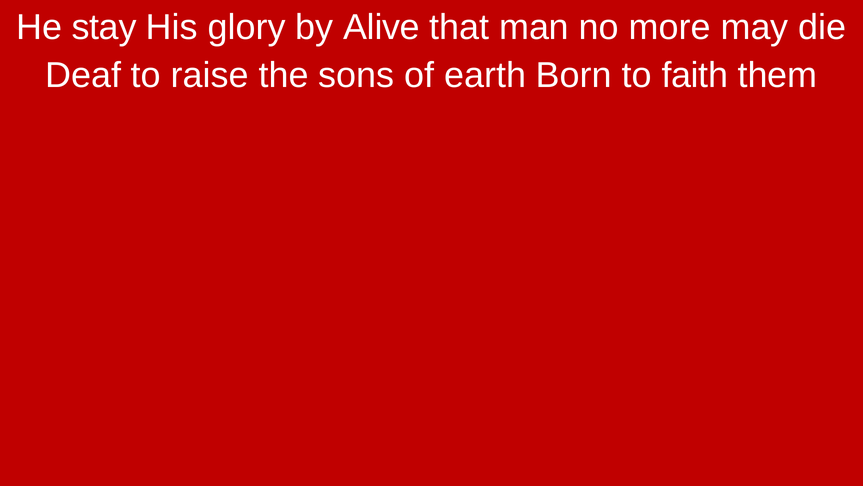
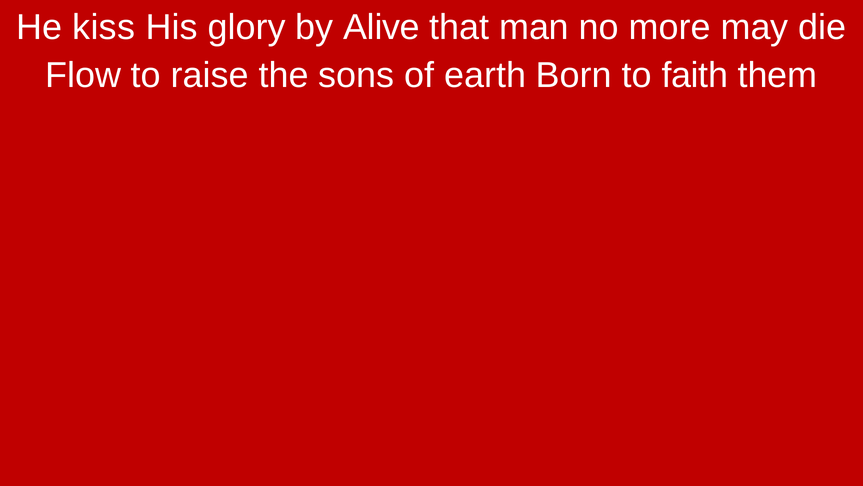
stay: stay -> kiss
Deaf: Deaf -> Flow
